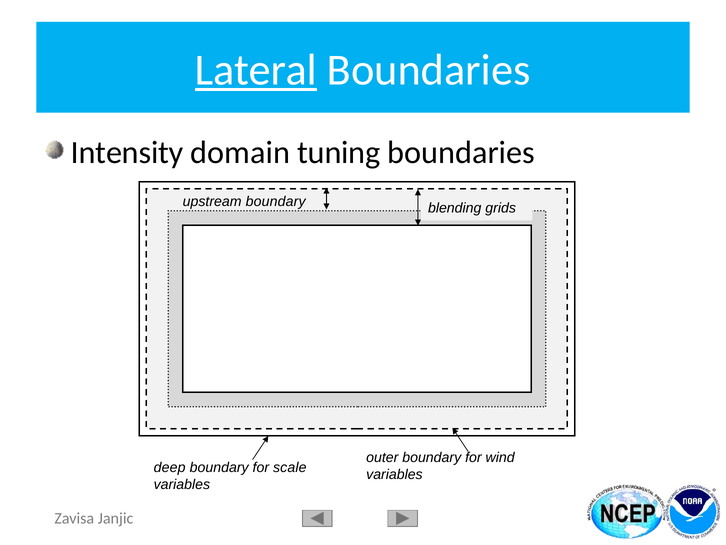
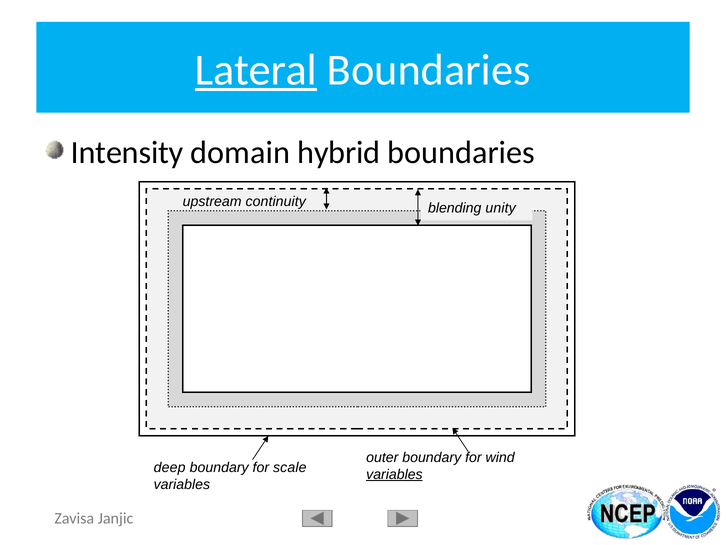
tuning: tuning -> hybrid
upstream boundary: boundary -> continuity
grids: grids -> unity
variables at (394, 474) underline: none -> present
